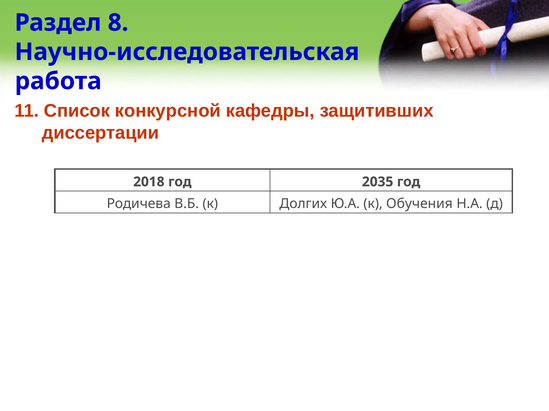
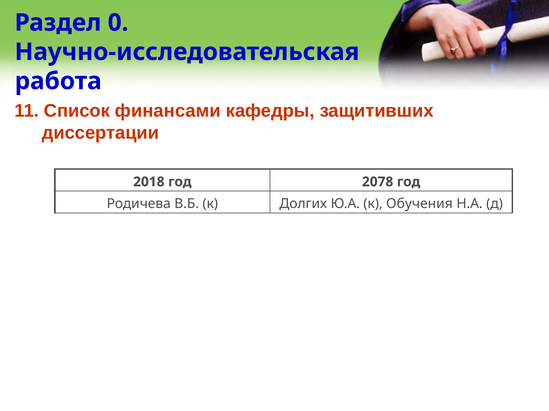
8: 8 -> 0
конкурсной: конкурсной -> финансами
2035: 2035 -> 2078
